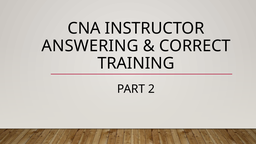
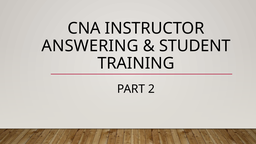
CORRECT: CORRECT -> STUDENT
